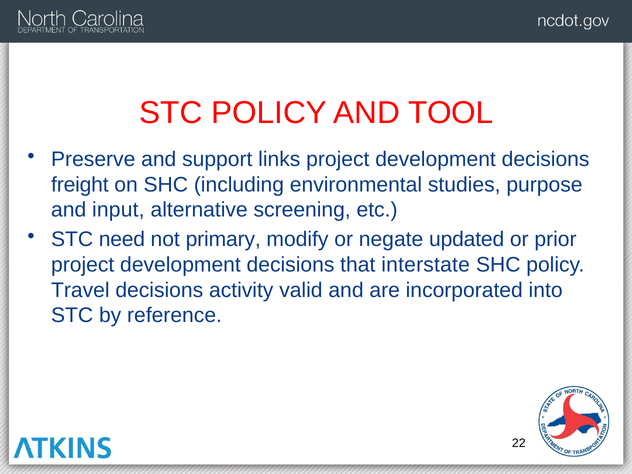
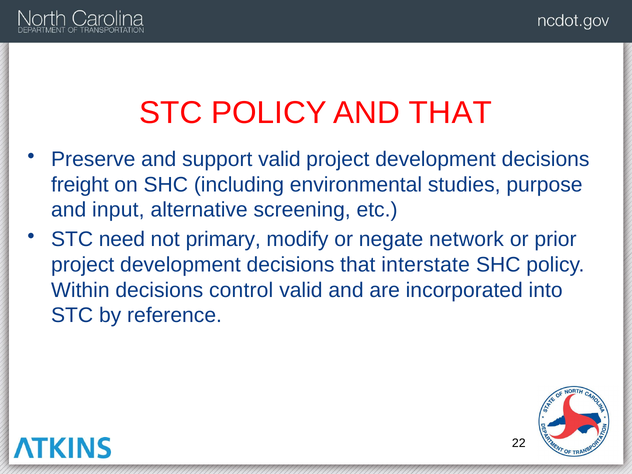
AND TOOL: TOOL -> THAT
support links: links -> valid
updated: updated -> network
Travel: Travel -> Within
activity: activity -> control
